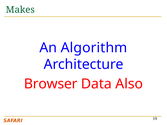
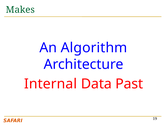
Browser: Browser -> Internal
Also: Also -> Past
